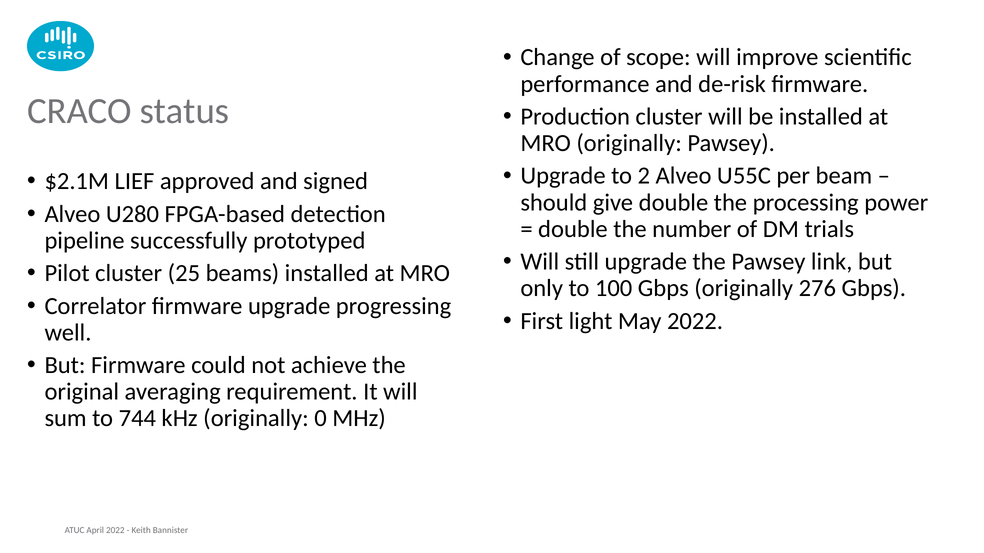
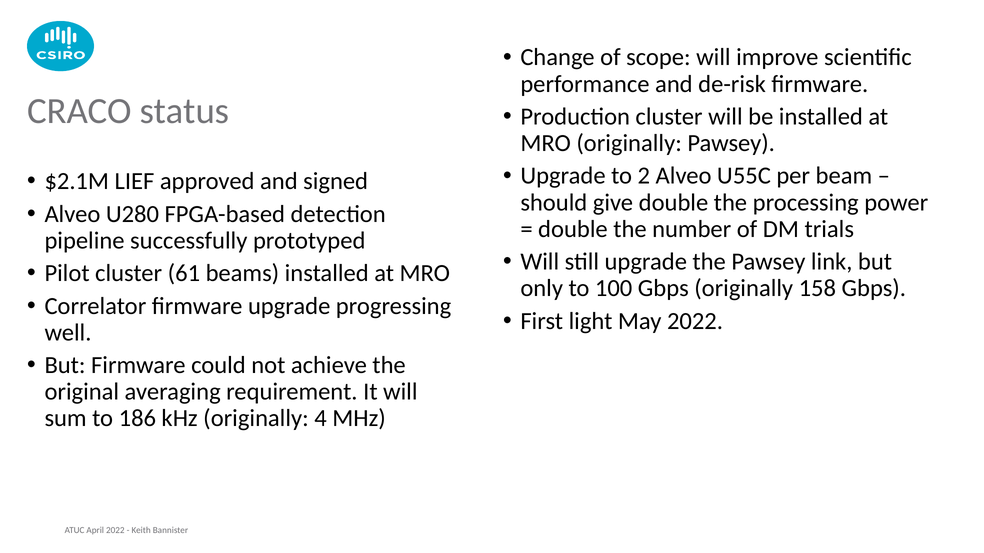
25: 25 -> 61
276: 276 -> 158
744: 744 -> 186
0: 0 -> 4
